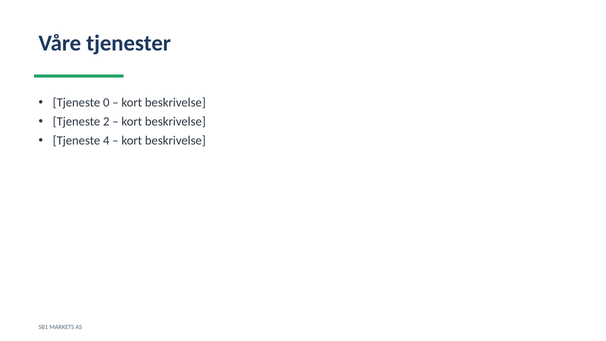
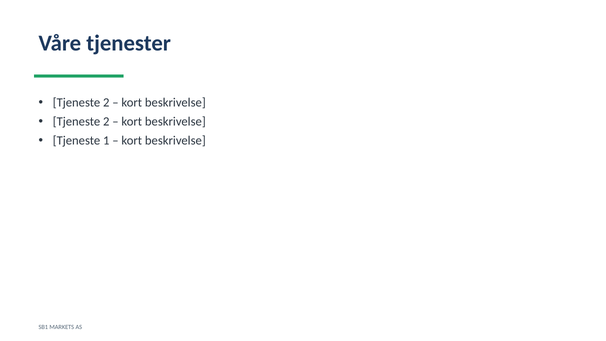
0 at (106, 103): 0 -> 2
4: 4 -> 1
